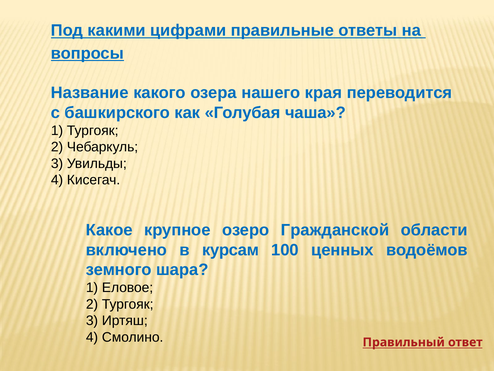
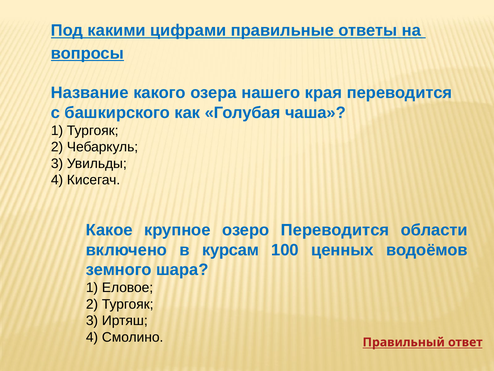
озеро Гражданской: Гражданской -> Переводится
